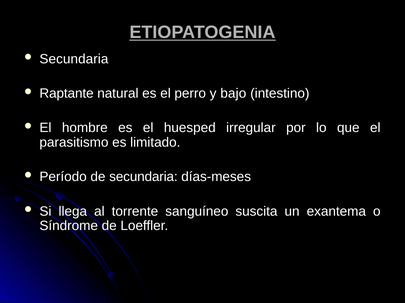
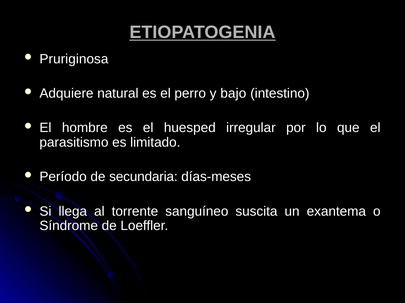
Secundaria at (74, 59): Secundaria -> Pruriginosa
Raptante: Raptante -> Adquiere
